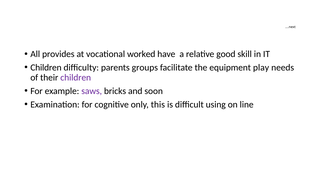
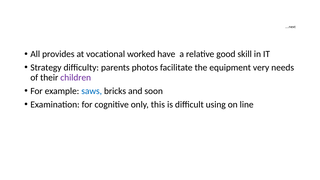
Children at (46, 68): Children -> Strategy
groups: groups -> photos
play: play -> very
saws colour: purple -> blue
